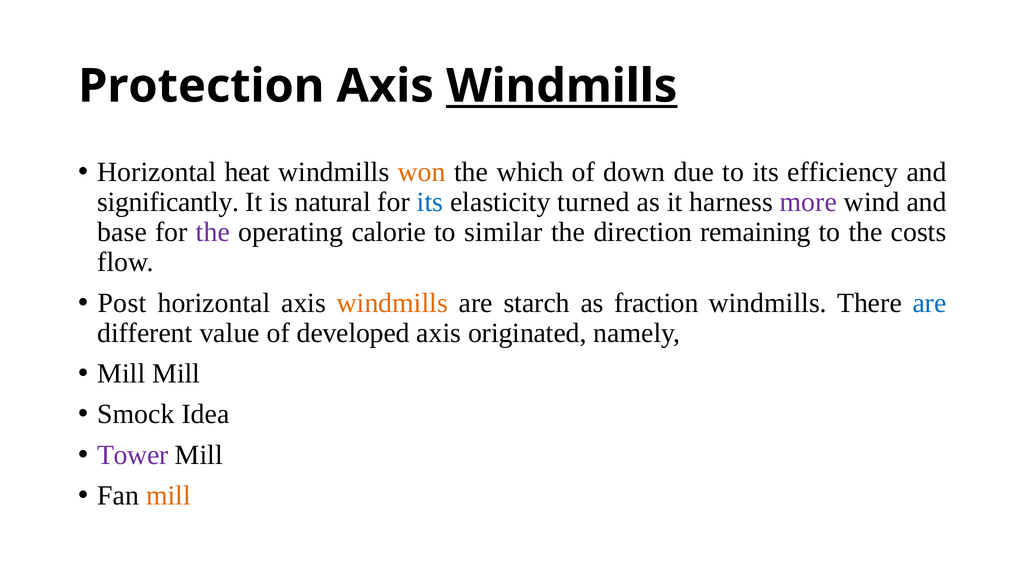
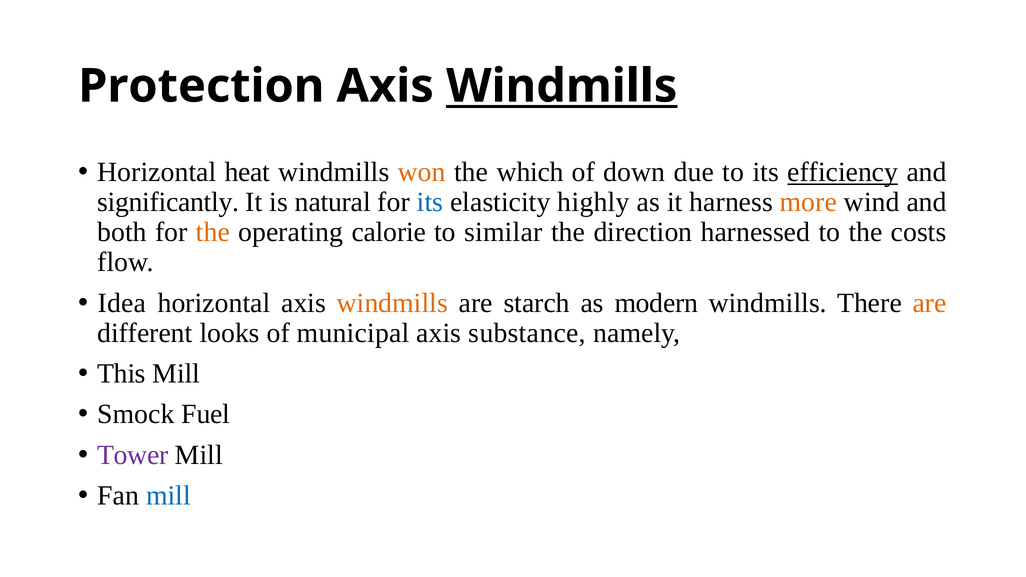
efficiency underline: none -> present
turned: turned -> highly
more colour: purple -> orange
base: base -> both
the at (213, 232) colour: purple -> orange
remaining: remaining -> harnessed
Post: Post -> Idea
fraction: fraction -> modern
are at (930, 303) colour: blue -> orange
value: value -> looks
developed: developed -> municipal
originated: originated -> substance
Mill at (121, 374): Mill -> This
Idea: Idea -> Fuel
mill at (168, 496) colour: orange -> blue
